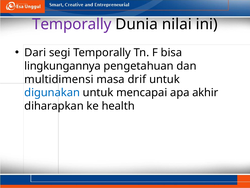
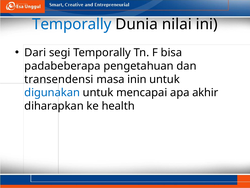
Temporally at (72, 24) colour: purple -> blue
lingkungannya: lingkungannya -> padabeberapa
multidimensi: multidimensi -> transendensi
drif: drif -> inin
